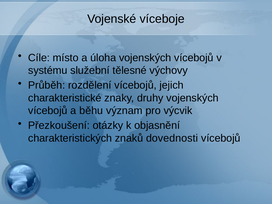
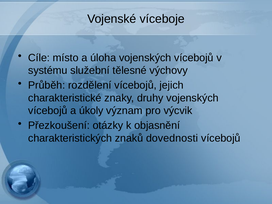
běhu: běhu -> úkoly
